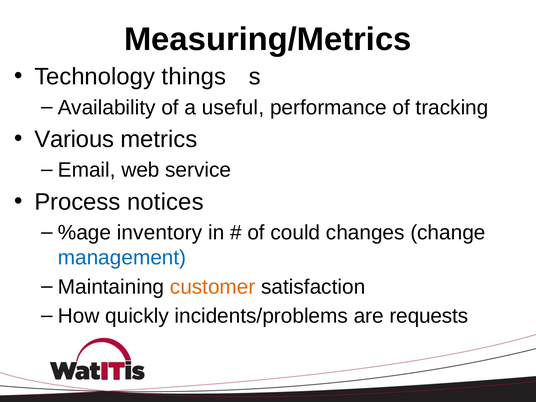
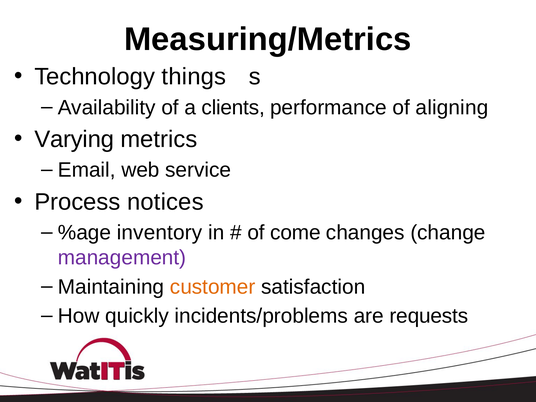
useful: useful -> clients
tracking: tracking -> aligning
Various: Various -> Varying
could: could -> come
management colour: blue -> purple
